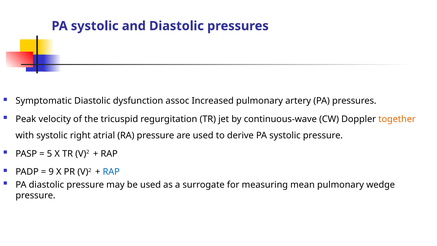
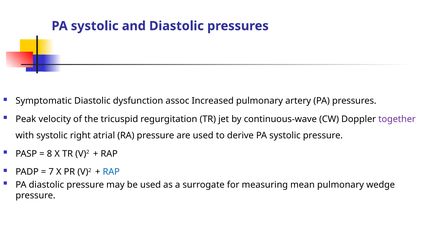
together colour: orange -> purple
5: 5 -> 8
9: 9 -> 7
